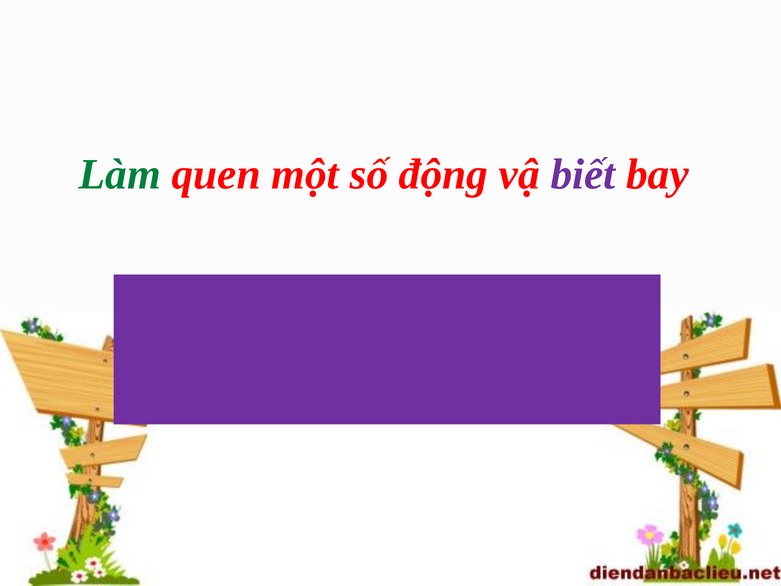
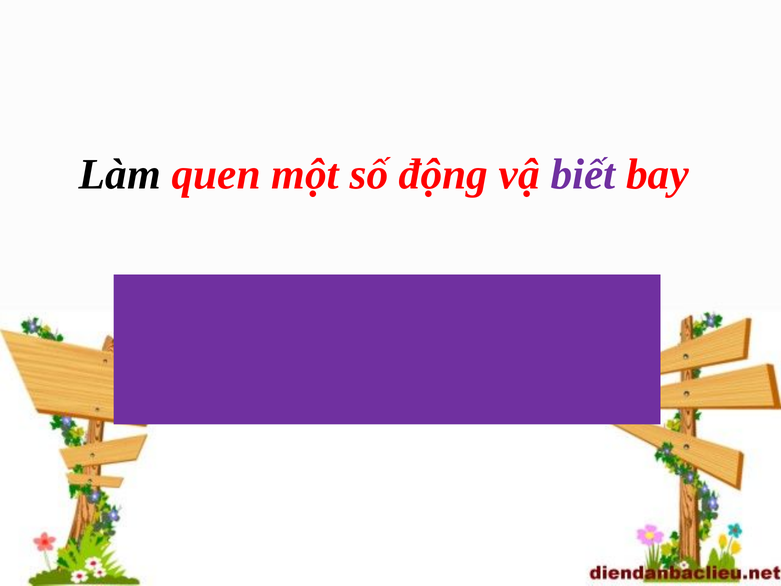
Làm colour: green -> black
